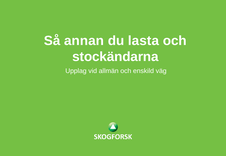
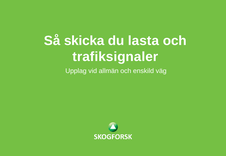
annan: annan -> skicka
stockändarna: stockändarna -> trafiksignaler
